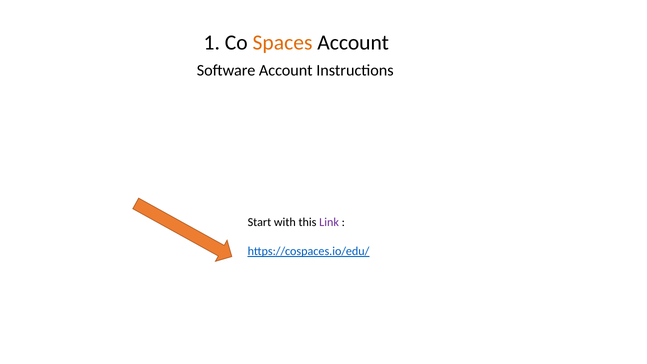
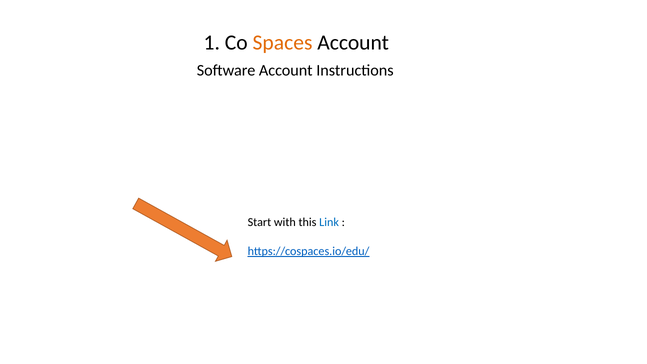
Link colour: purple -> blue
